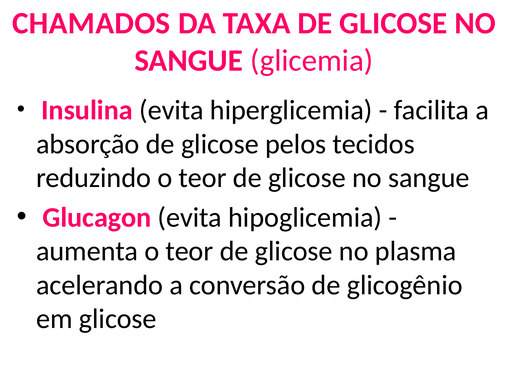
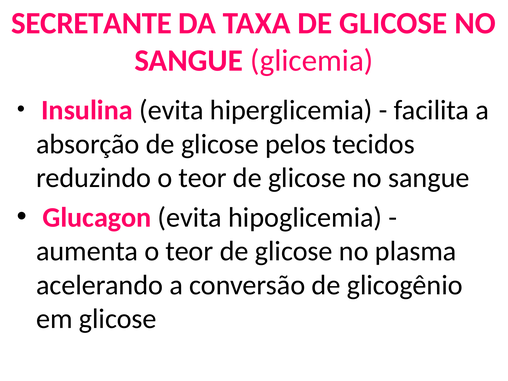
CHAMADOS: CHAMADOS -> SECRETANTE
